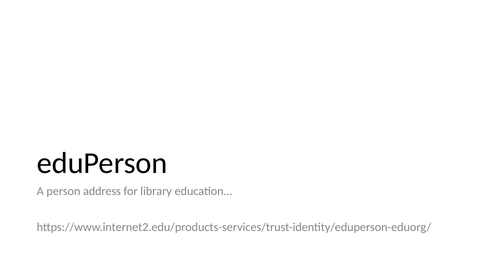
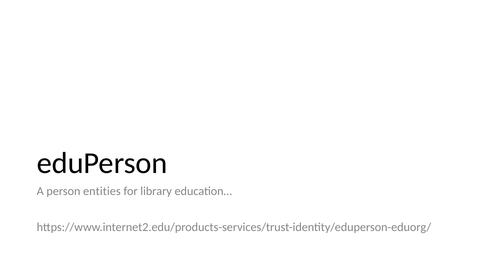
address: address -> entities
